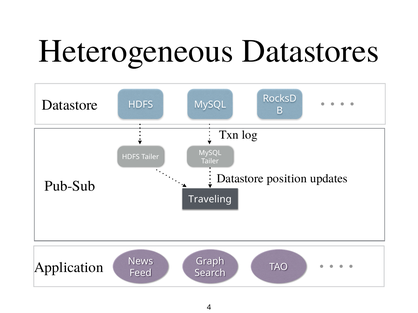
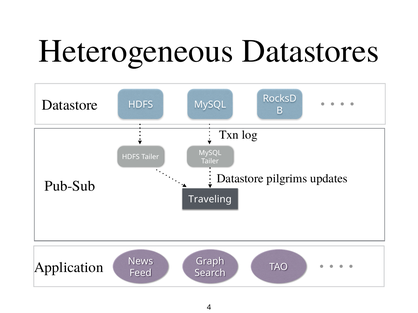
position: position -> pilgrims
